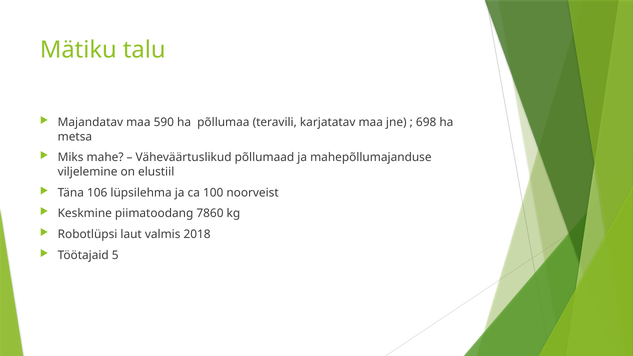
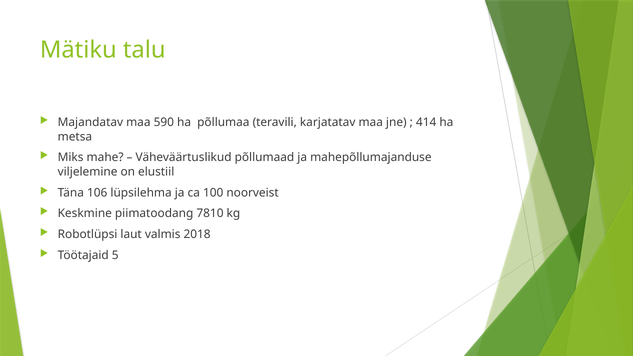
698: 698 -> 414
7860: 7860 -> 7810
